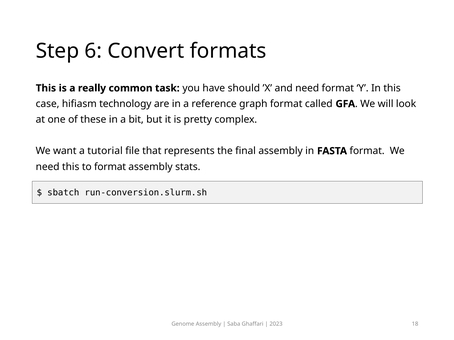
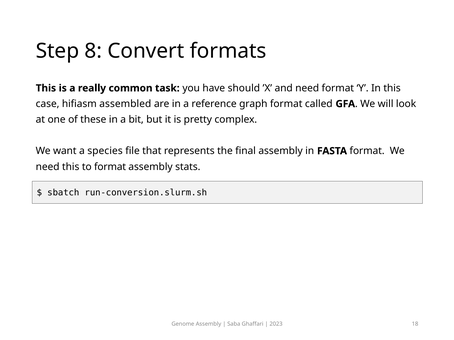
6: 6 -> 8
technology: technology -> assembled
tutorial: tutorial -> species
